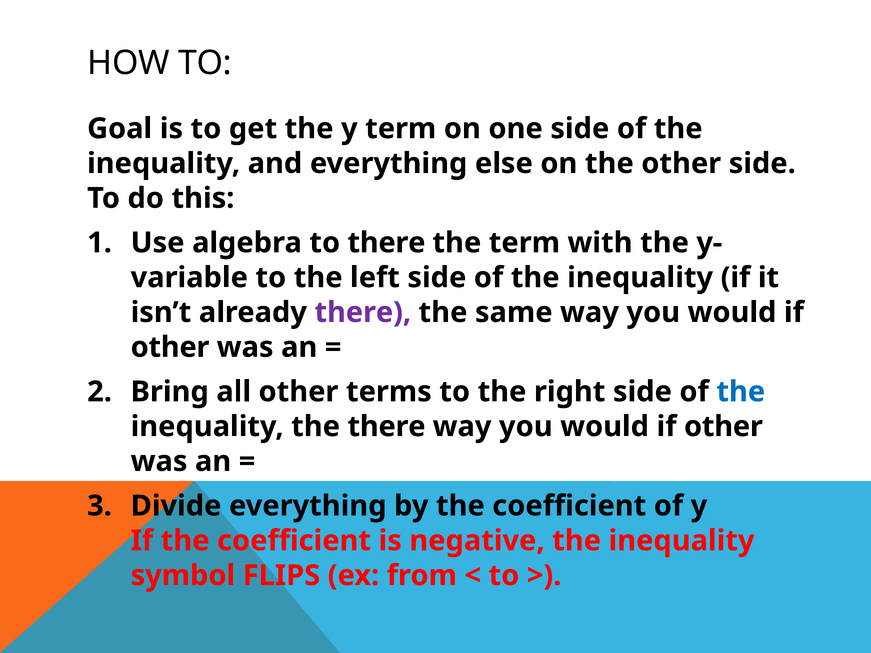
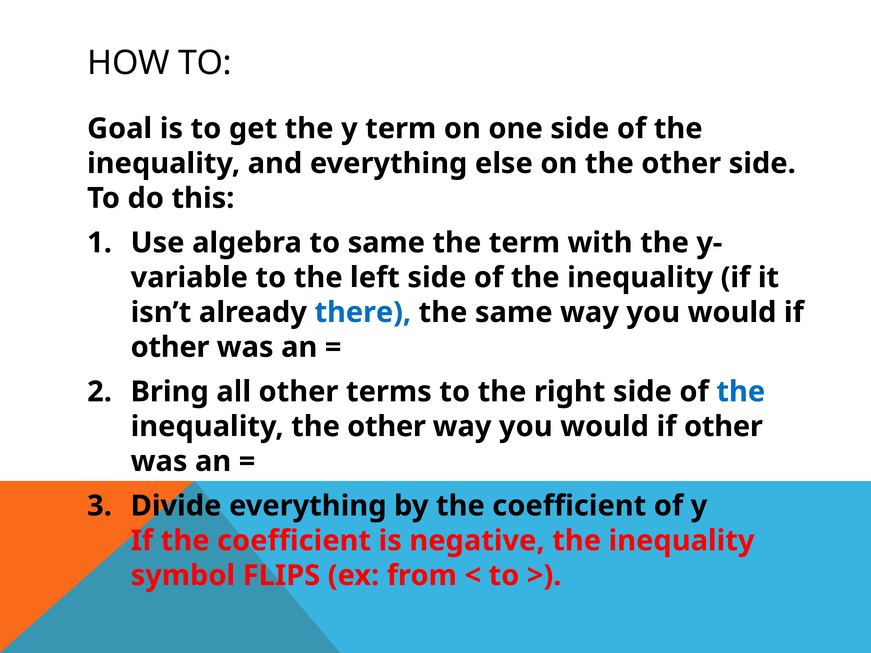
to there: there -> same
there at (363, 313) colour: purple -> blue
inequality the there: there -> other
